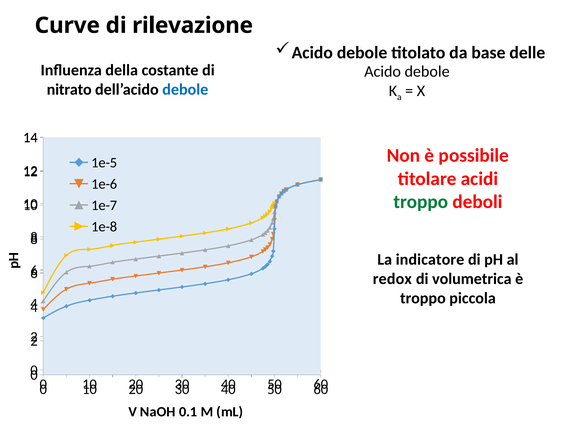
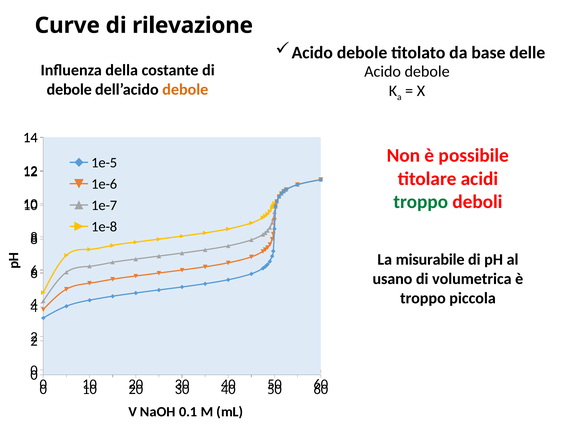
nitrato at (69, 89): nitrato -> debole
debole at (185, 89) colour: blue -> orange
indicatore: indicatore -> misurabile
redox: redox -> usano
